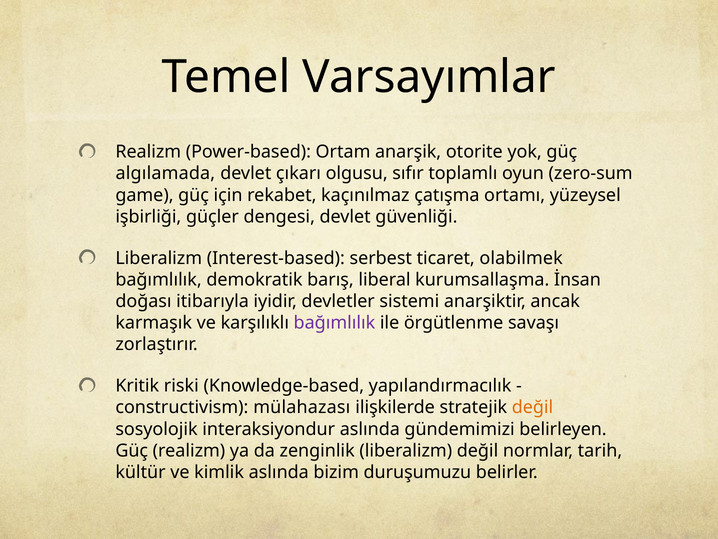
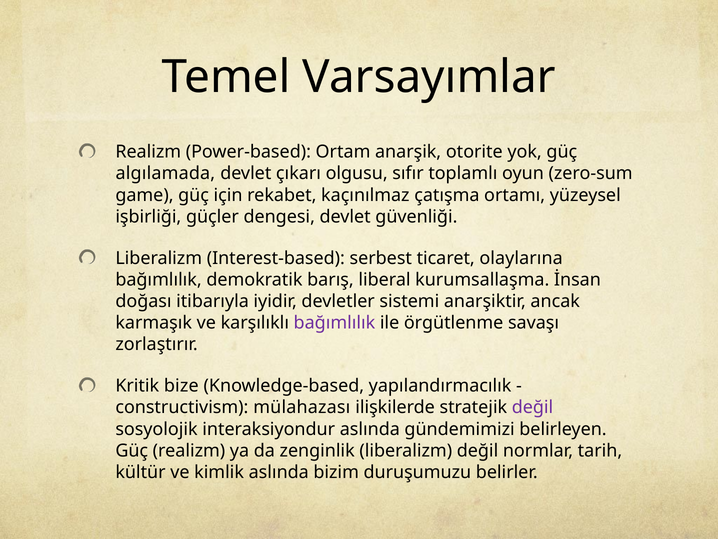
olabilmek: olabilmek -> olaylarına
riski: riski -> bize
değil at (533, 407) colour: orange -> purple
